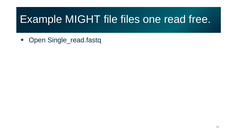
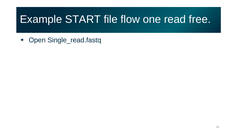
MIGHT: MIGHT -> START
files: files -> flow
